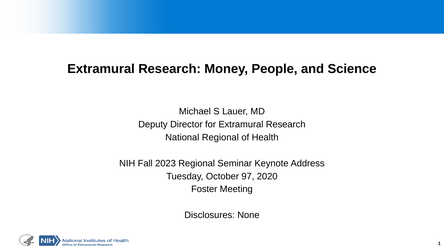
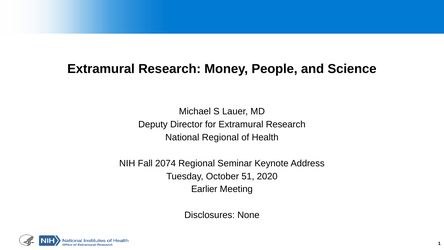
2023: 2023 -> 2074
97: 97 -> 51
Foster: Foster -> Earlier
